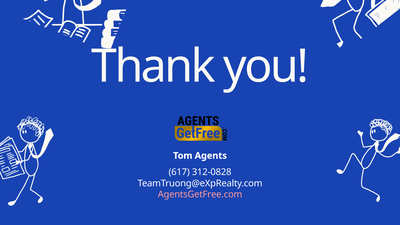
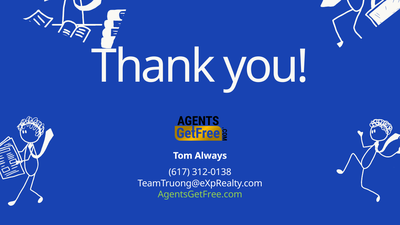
Agents: Agents -> Always
312-0828: 312-0828 -> 312-0138
AgentsGetFree.com colour: pink -> light green
